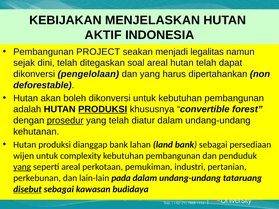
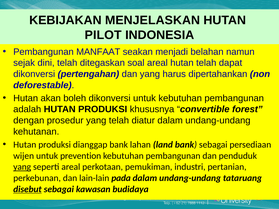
AKTIF: AKTIF -> PILOT
PROJECT: PROJECT -> MANFAAT
legalitas: legalitas -> belahan
pengelolaan: pengelolaan -> pertengahan
PRODUKSI at (103, 109) underline: present -> none
prosedur underline: present -> none
complexity: complexity -> prevention
